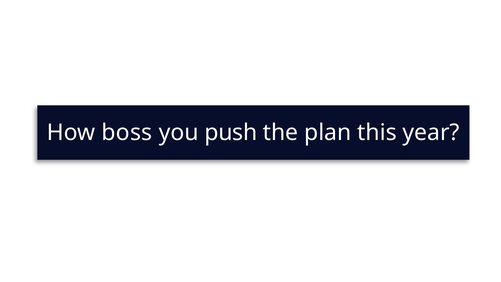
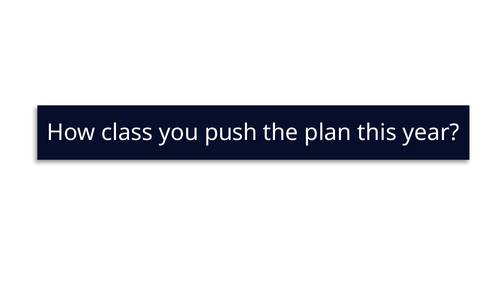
boss: boss -> class
